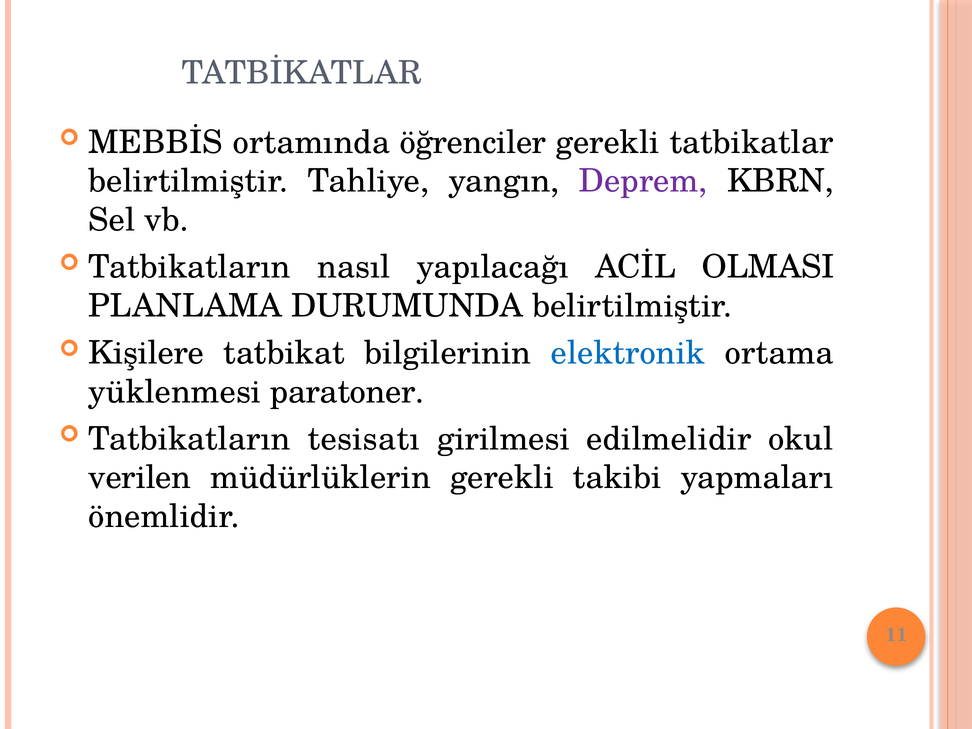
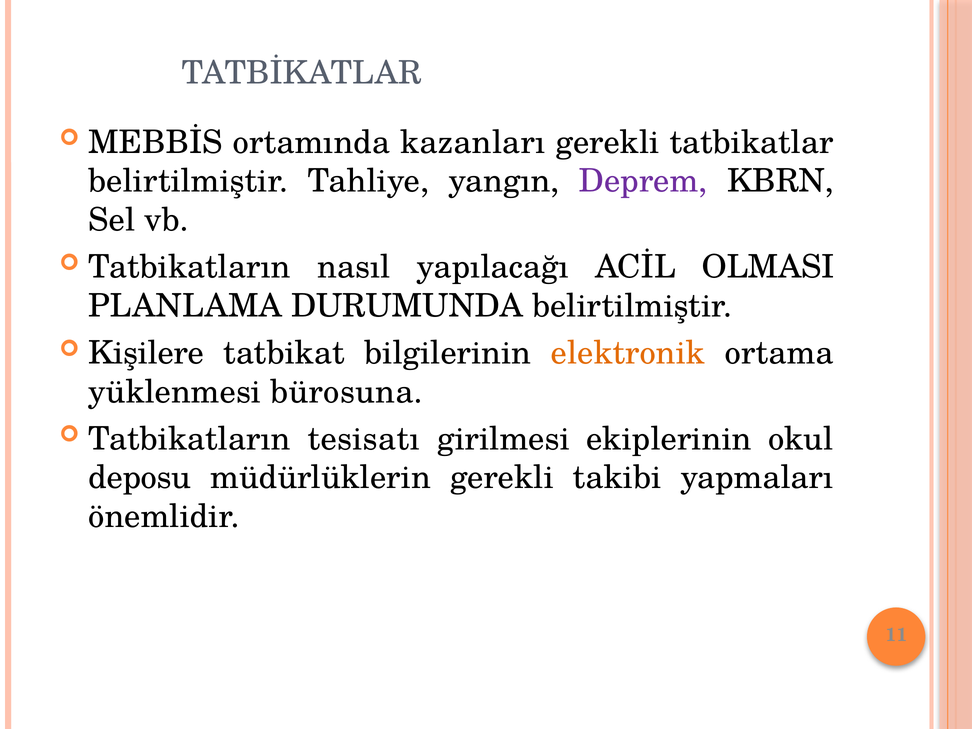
öğrenciler: öğrenciler -> kazanları
elektronik colour: blue -> orange
paratoner: paratoner -> bürosuna
edilmelidir: edilmelidir -> ekiplerinin
verilen: verilen -> deposu
